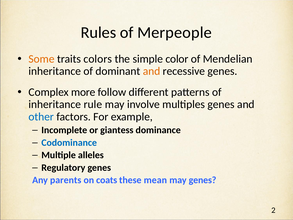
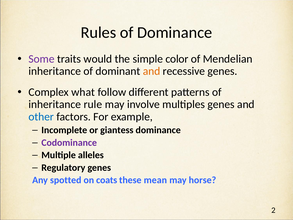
of Merpeople: Merpeople -> Dominance
Some colour: orange -> purple
colors: colors -> would
more: more -> what
Codominance colour: blue -> purple
parents: parents -> spotted
may genes: genes -> horse
